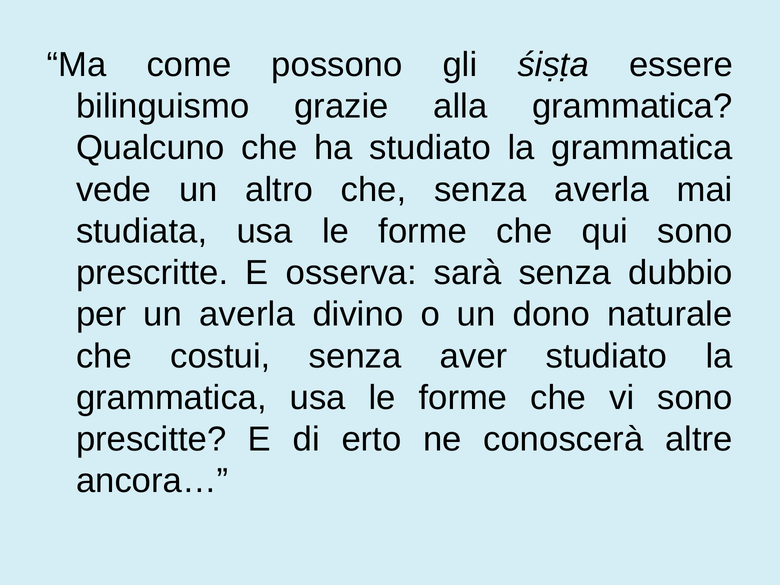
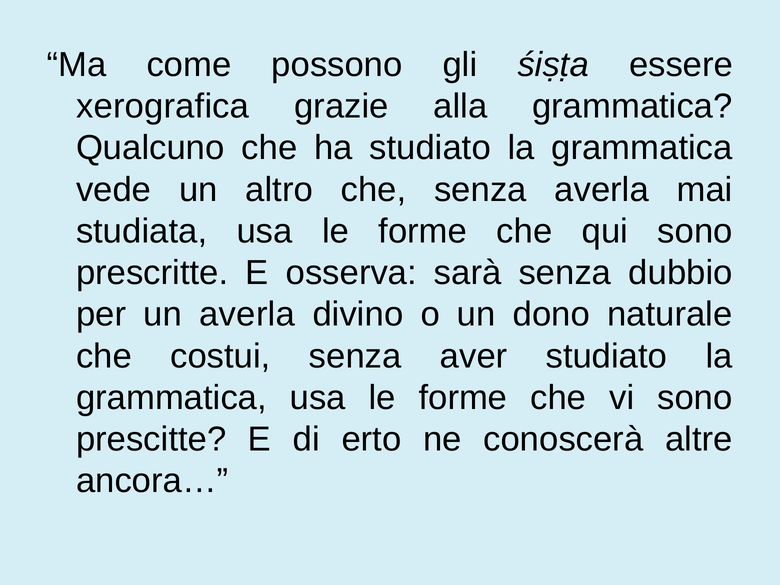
bilinguismo: bilinguismo -> xerografica
